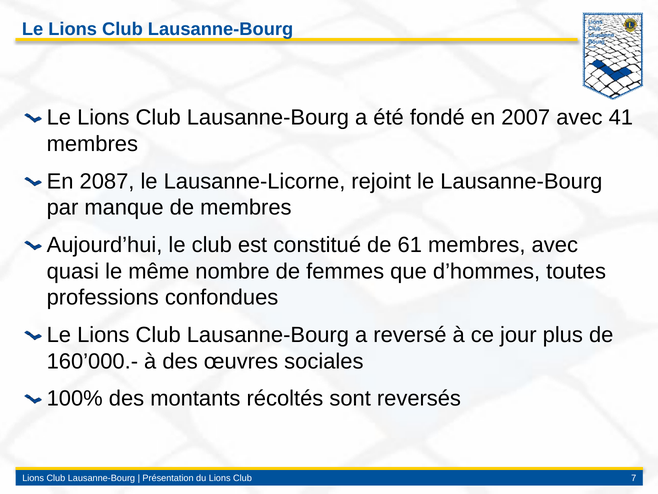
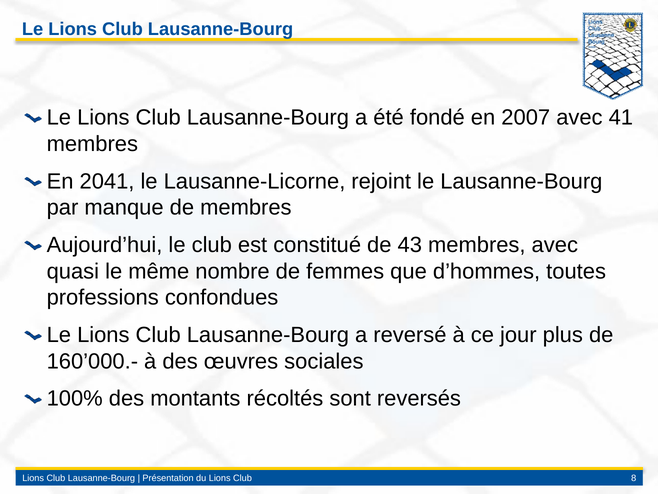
2087: 2087 -> 2041
61: 61 -> 43
7: 7 -> 8
